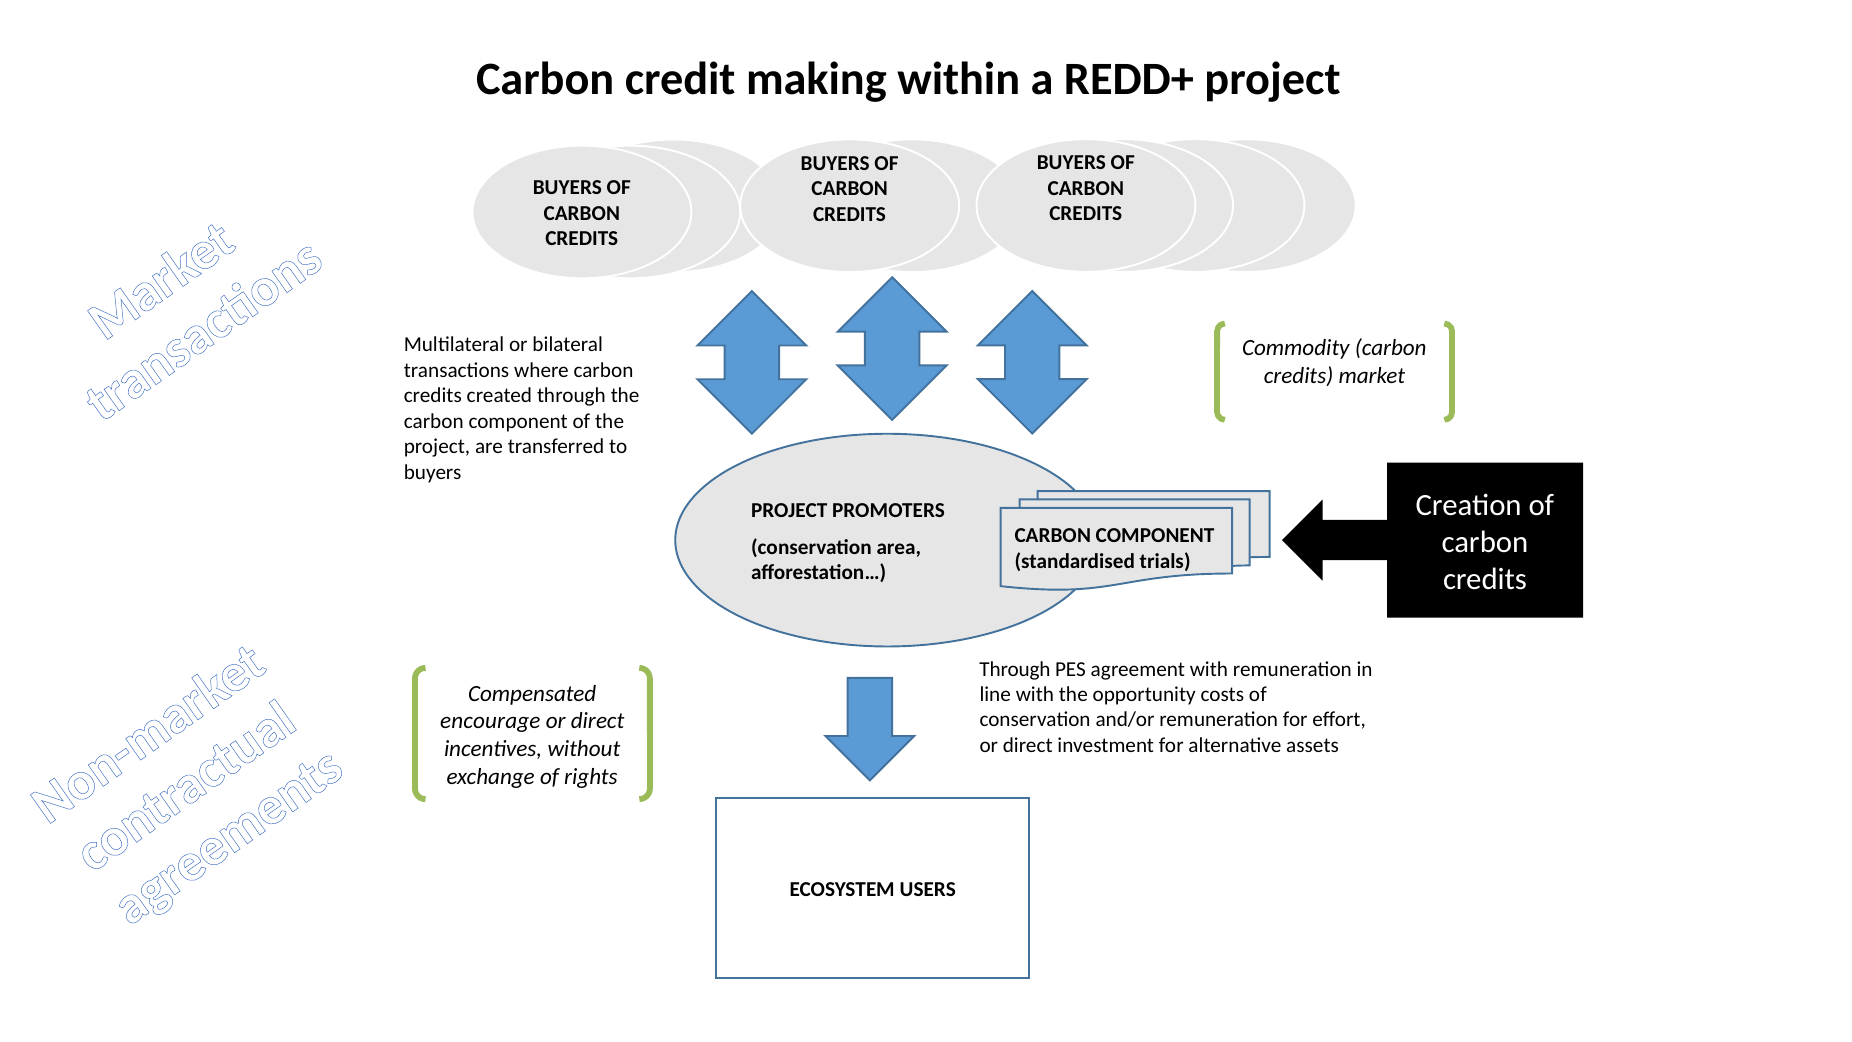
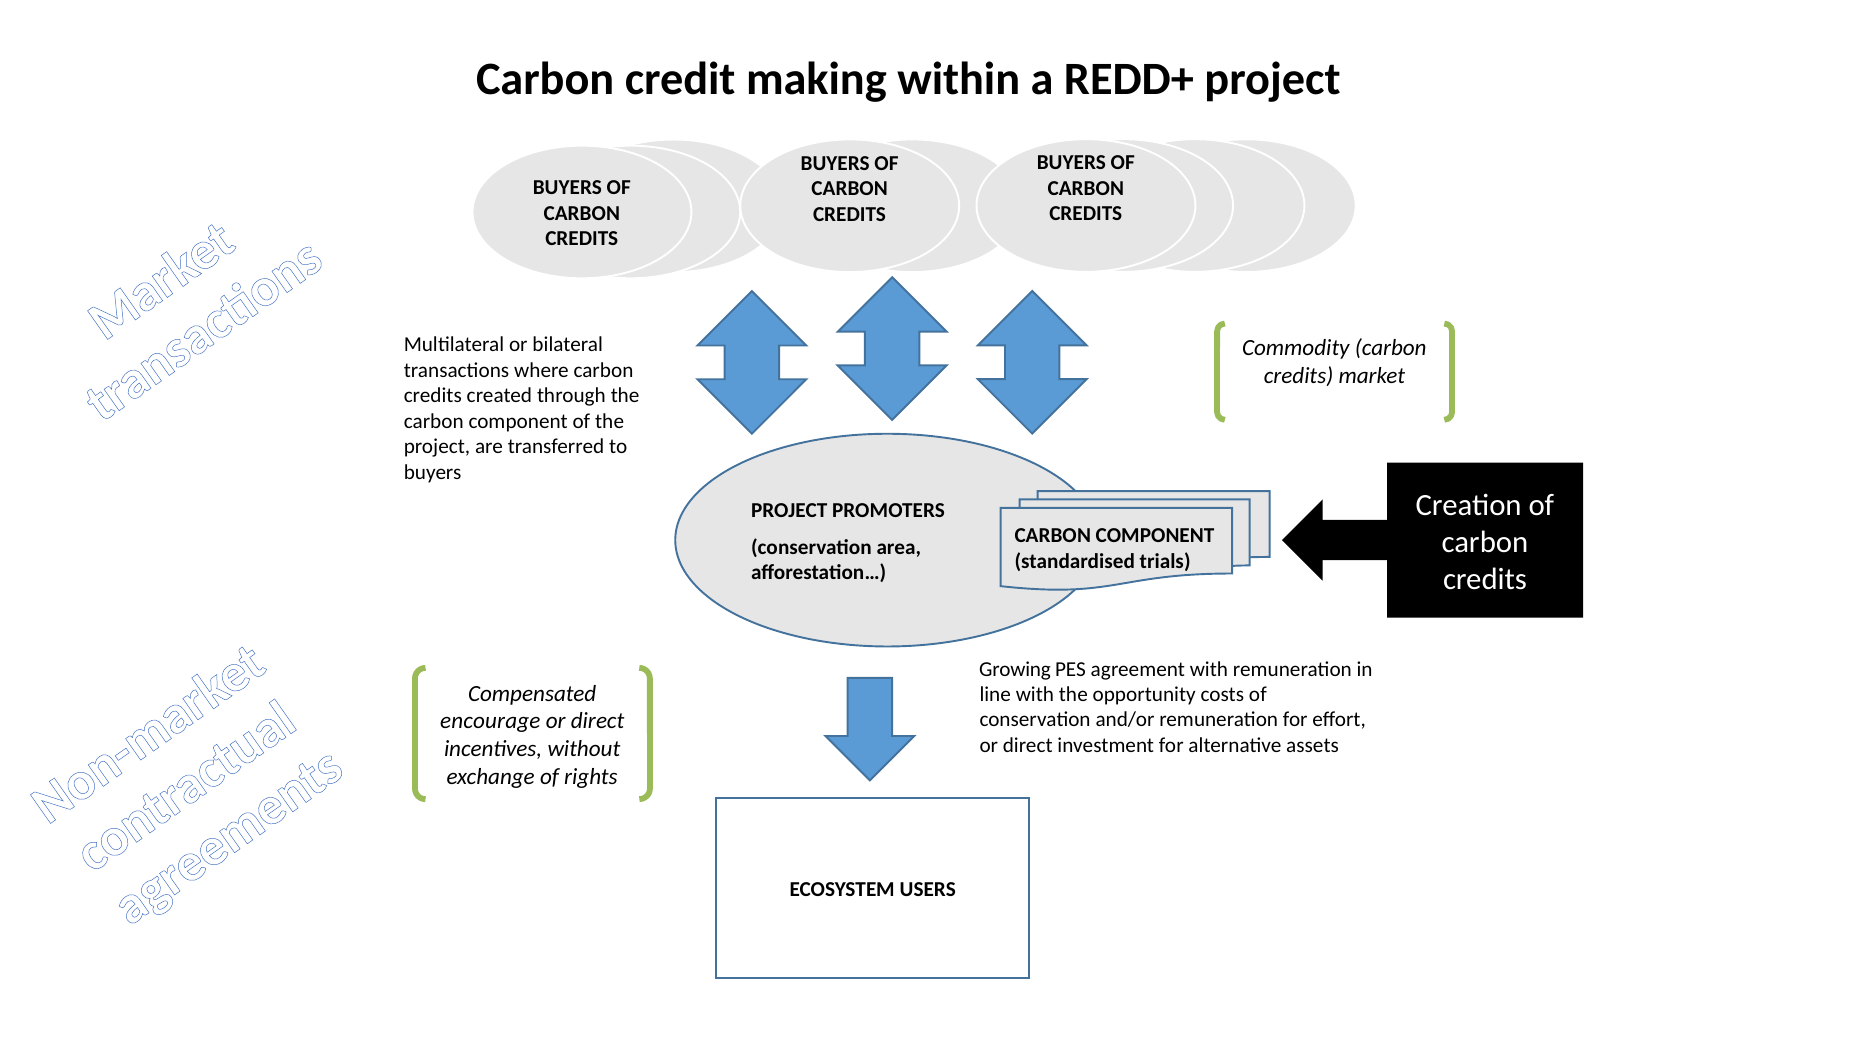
Through at (1015, 669): Through -> Growing
